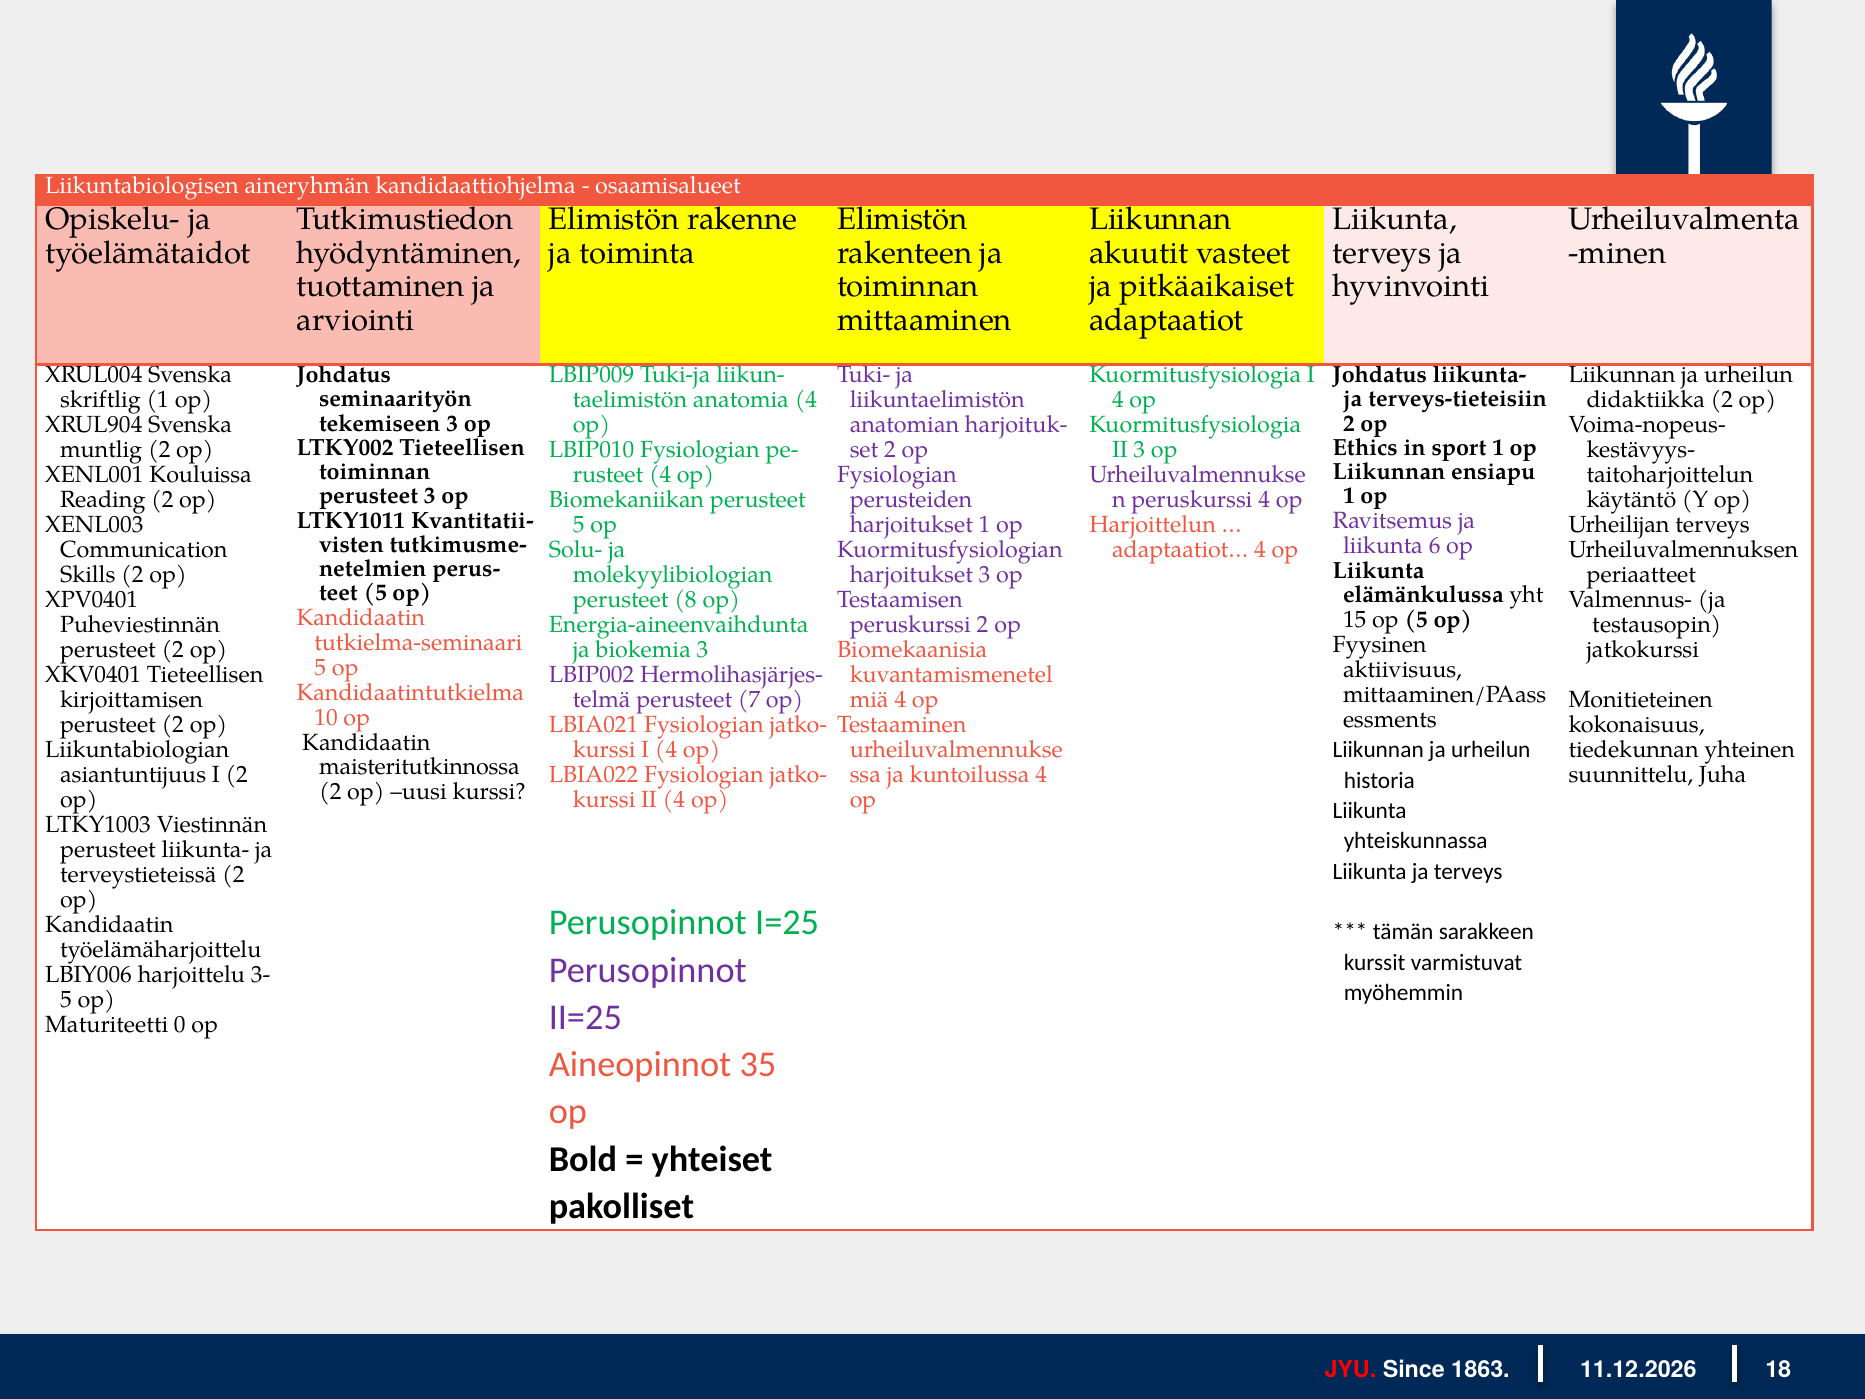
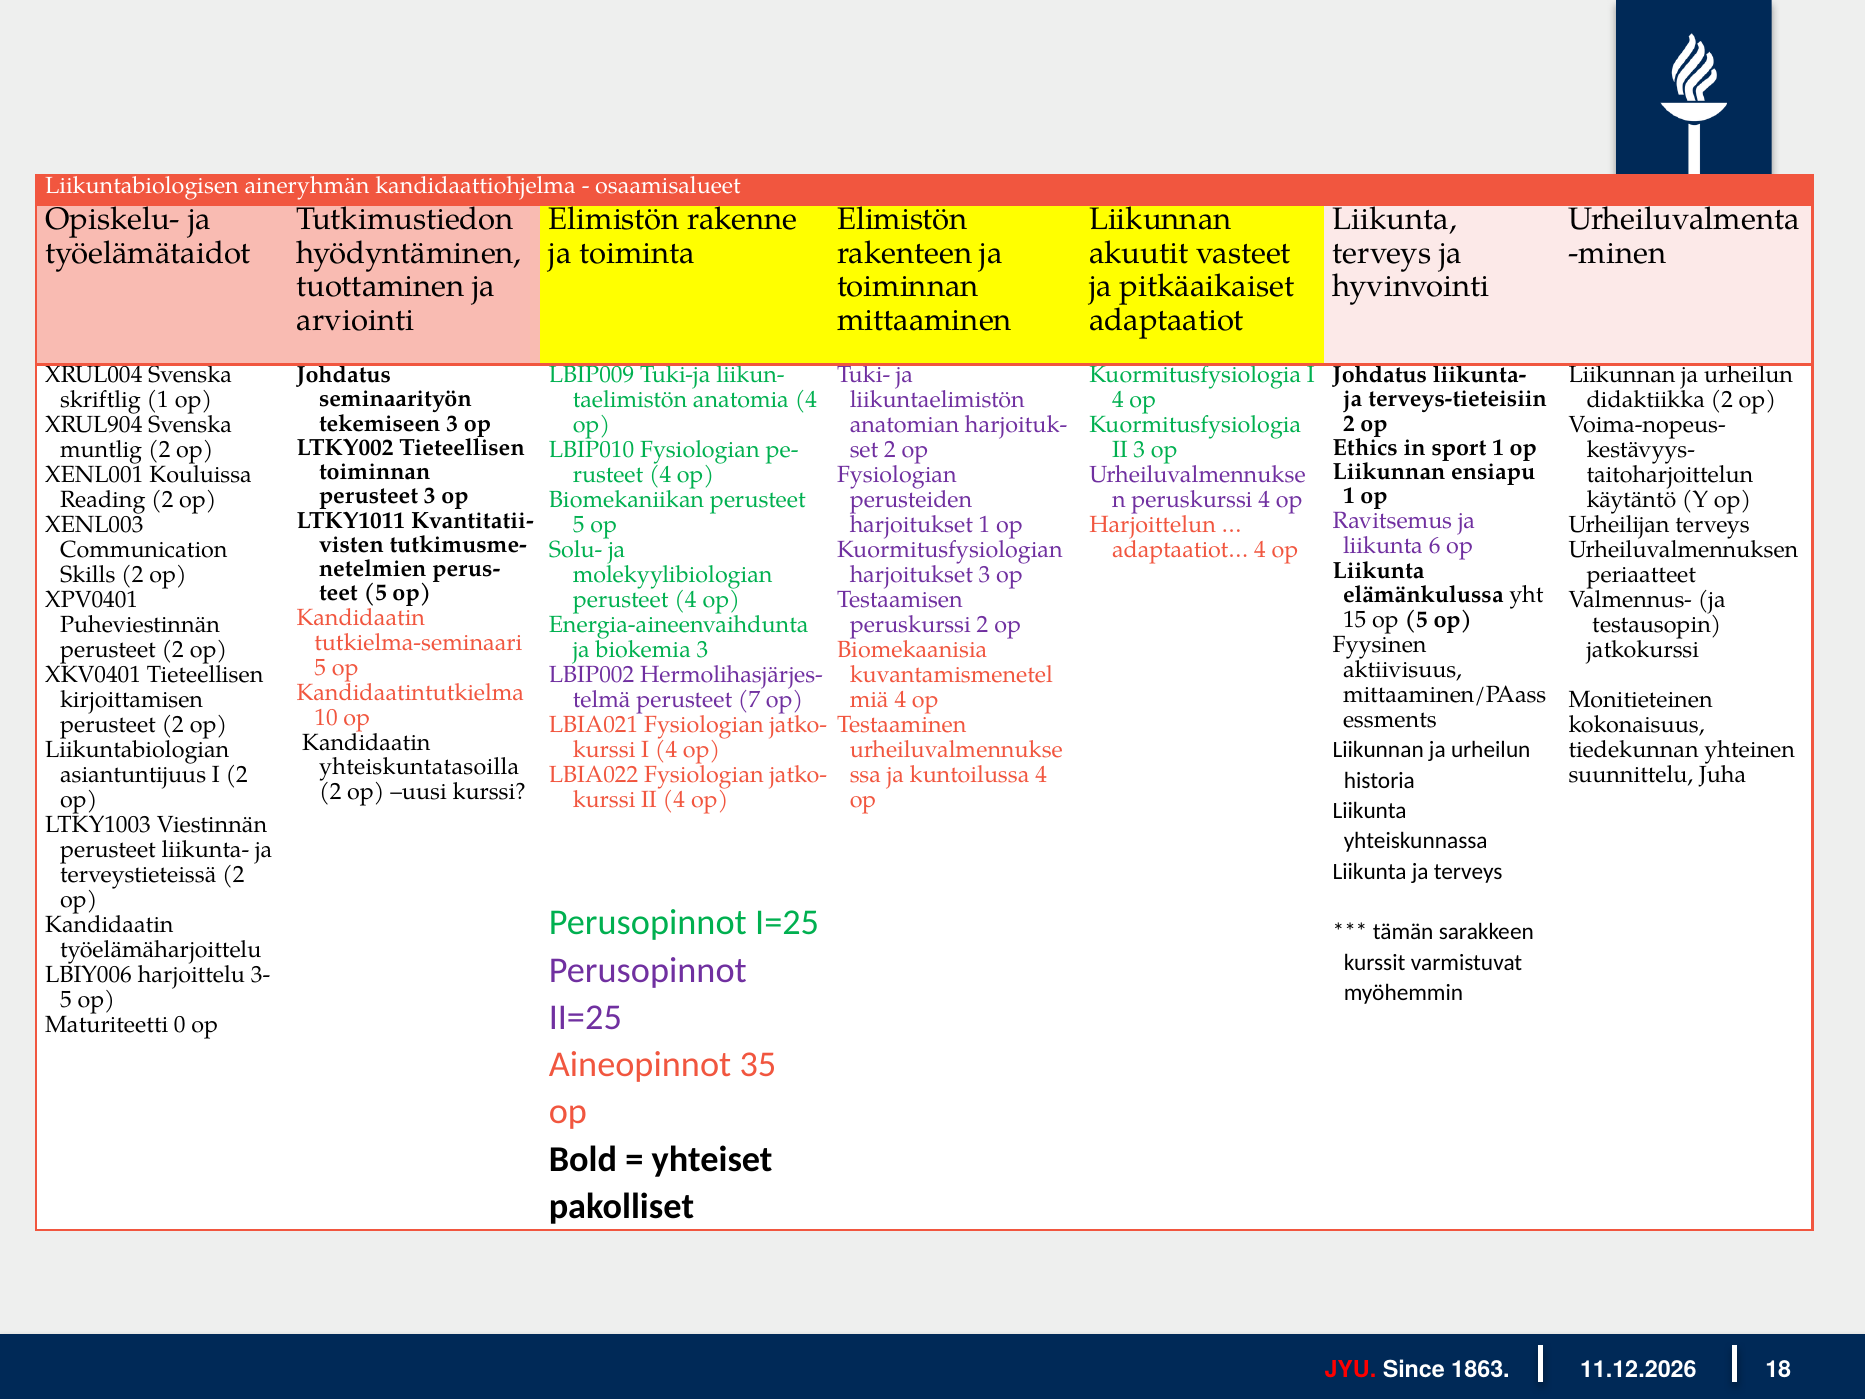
perusteet 8: 8 -> 4
maisteritutkinnossa: maisteritutkinnossa -> yhteiskuntatasoilla
